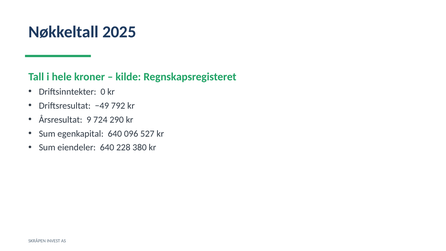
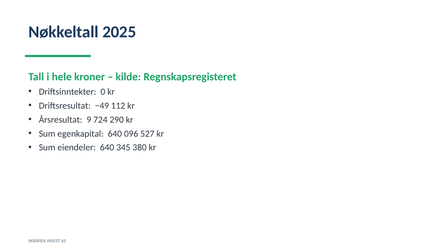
792: 792 -> 112
228: 228 -> 345
